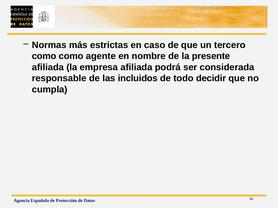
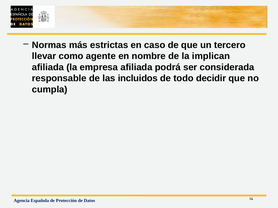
como at (44, 56): como -> llevar
presente: presente -> implican
